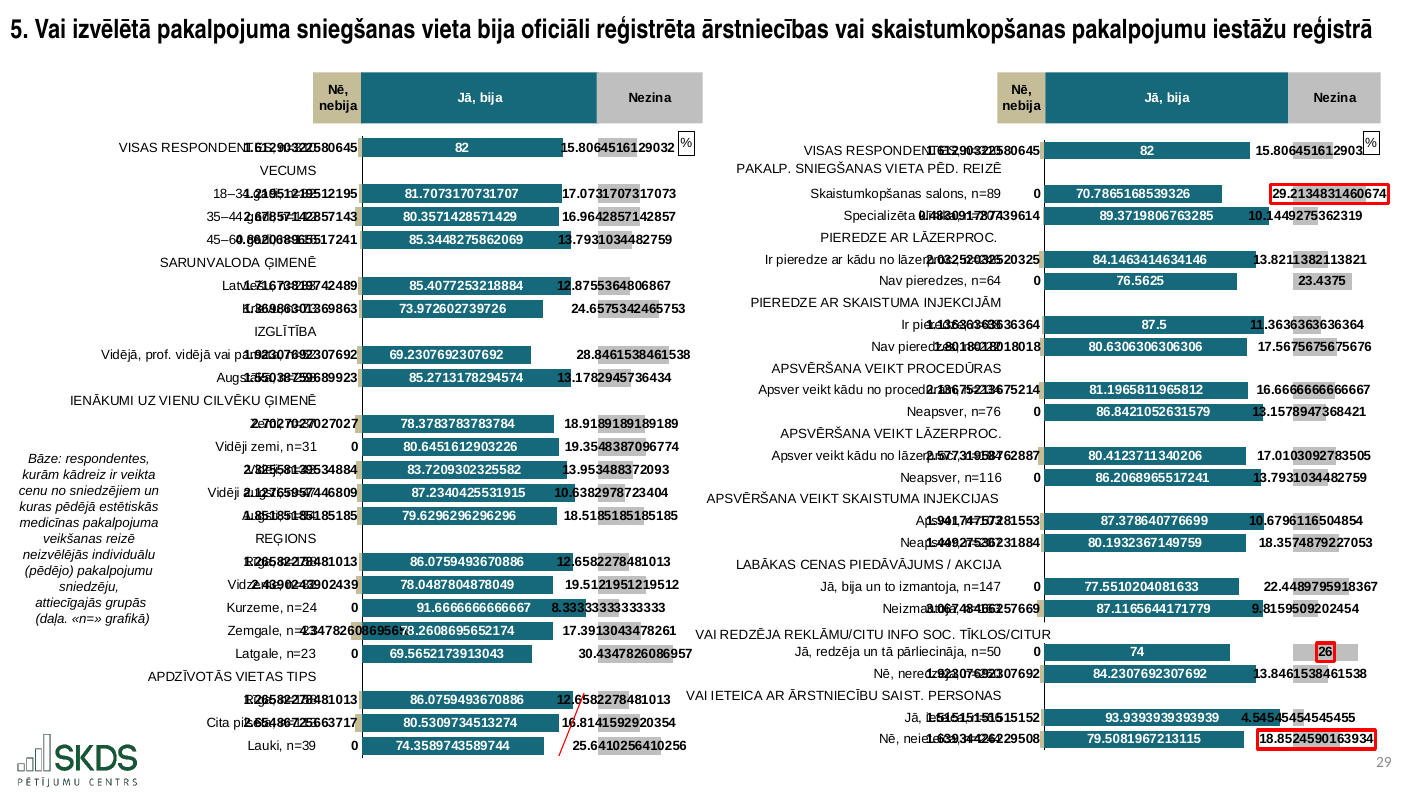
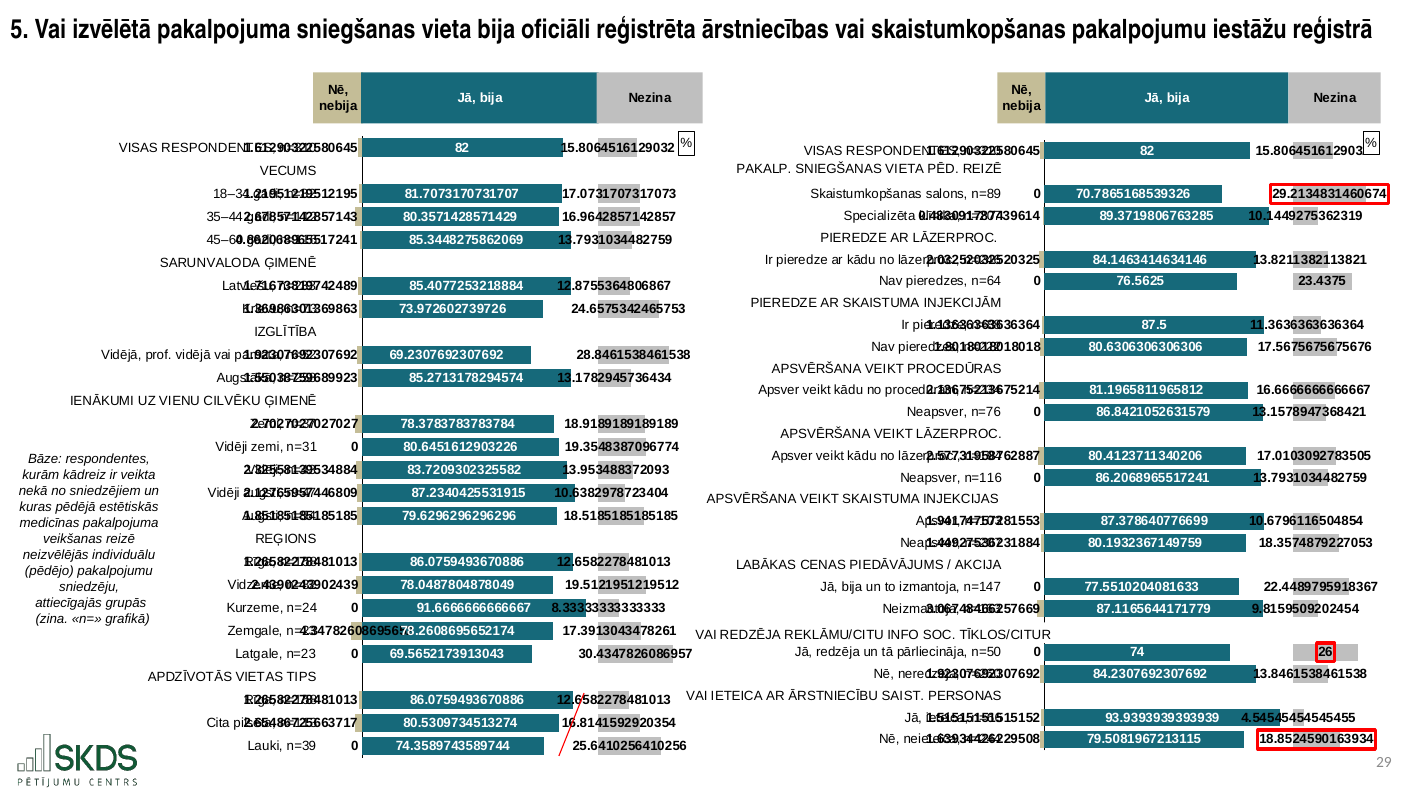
cenu: cenu -> nekā
daļa: daļa -> zina
